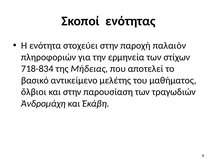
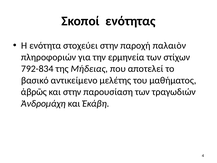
718-834: 718-834 -> 792-834
ὄλβιοι: ὄλβιοι -> ἁβρῶς
